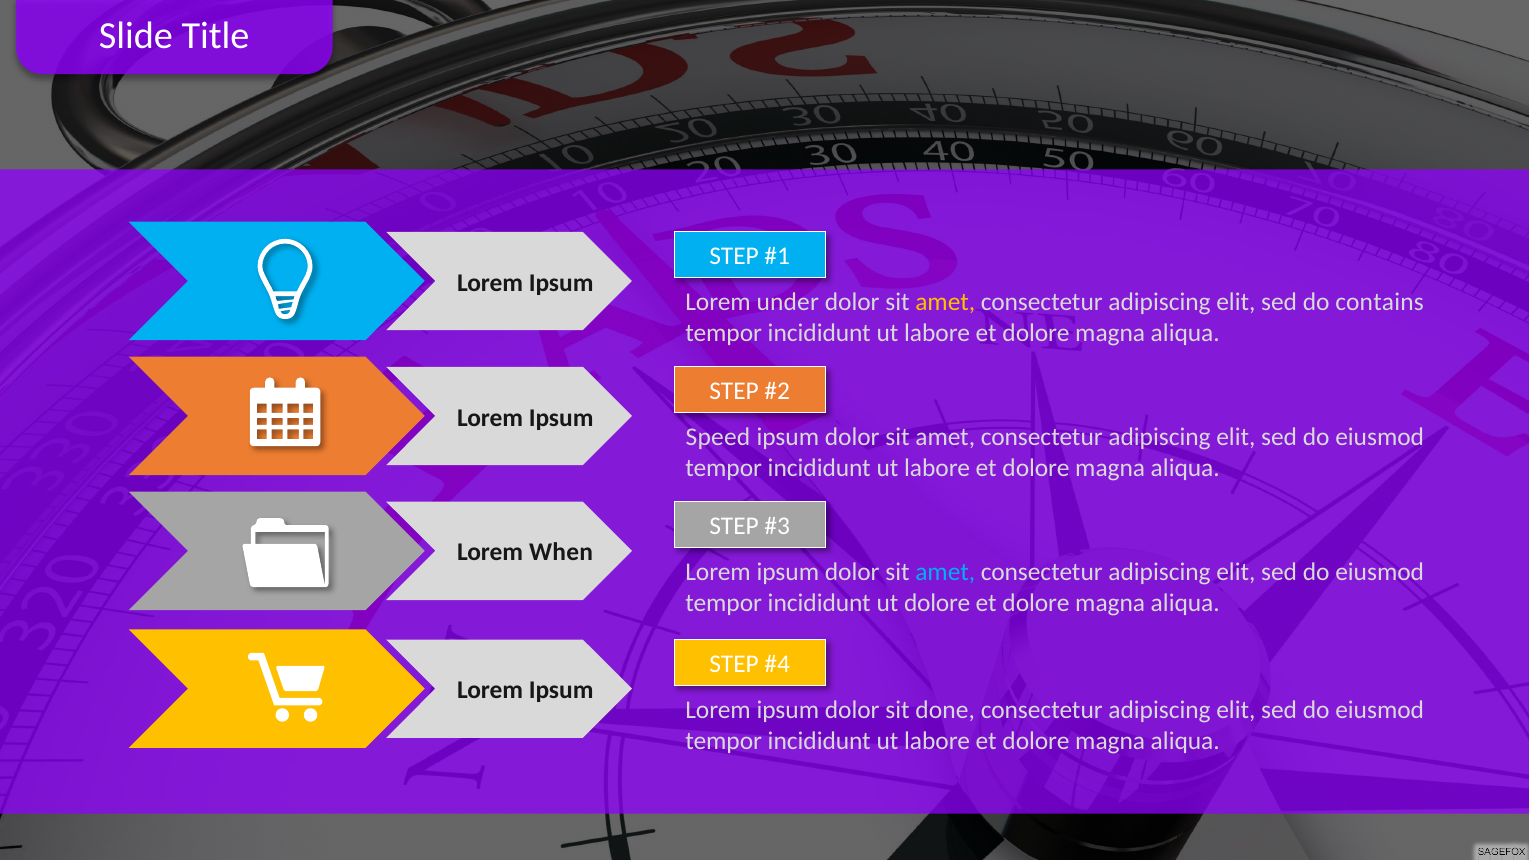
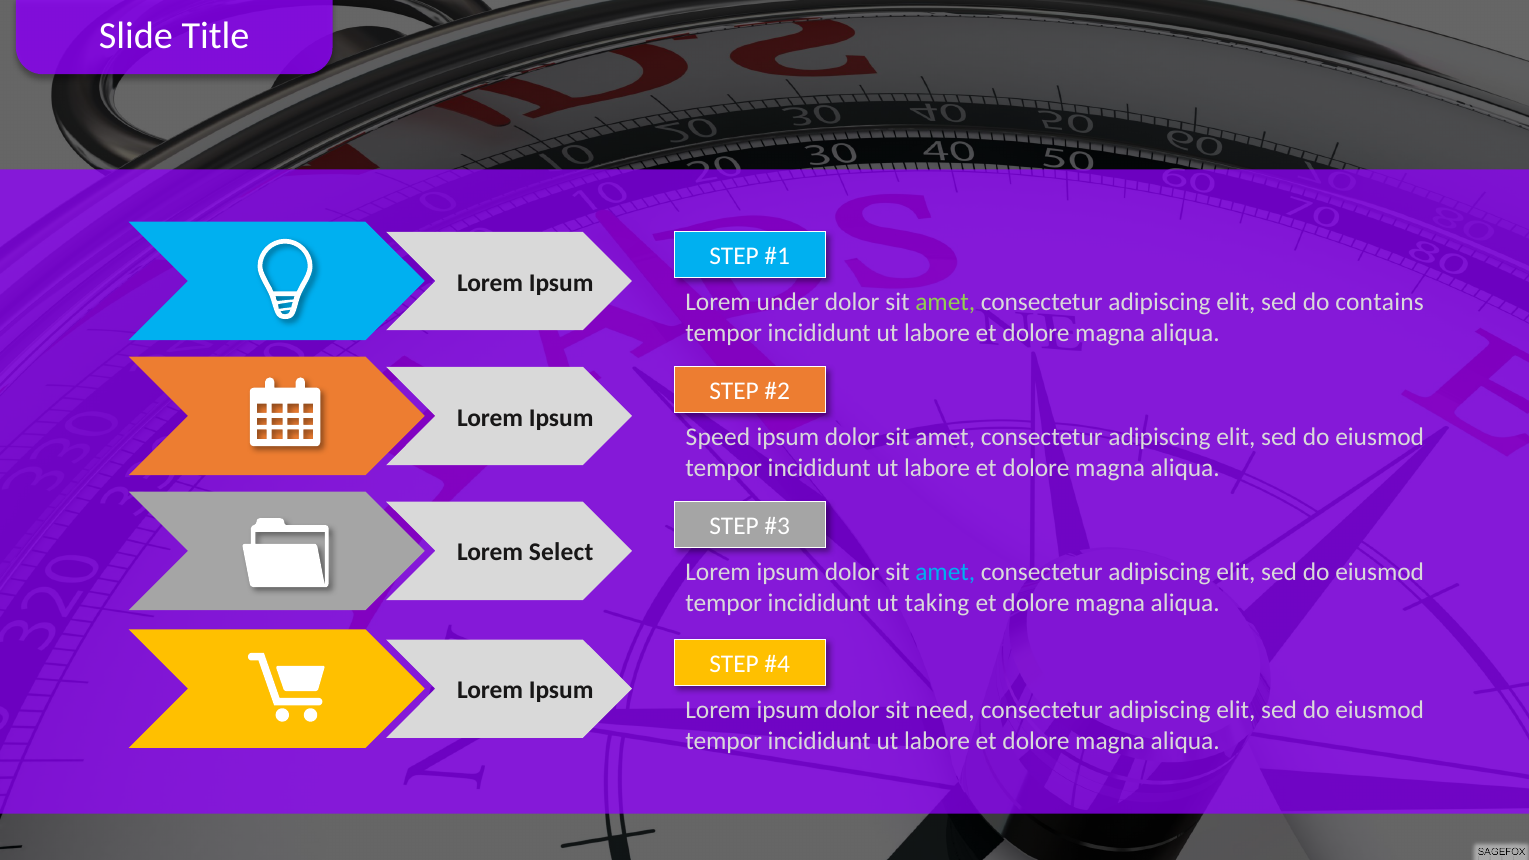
amet at (945, 302) colour: yellow -> light green
When: When -> Select
ut dolore: dolore -> taking
done: done -> need
